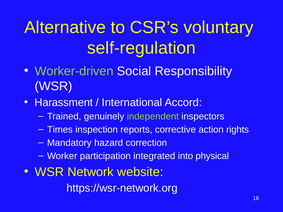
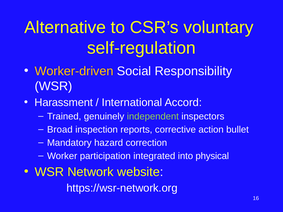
Worker-driven colour: light green -> yellow
Times: Times -> Broad
rights: rights -> bullet
